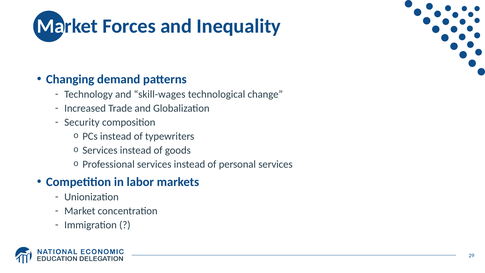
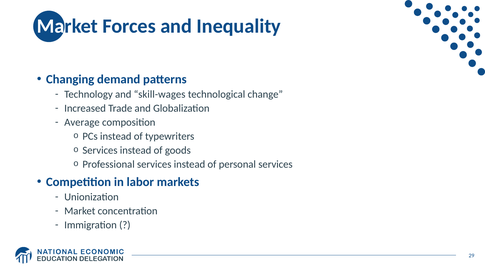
Security: Security -> Average
